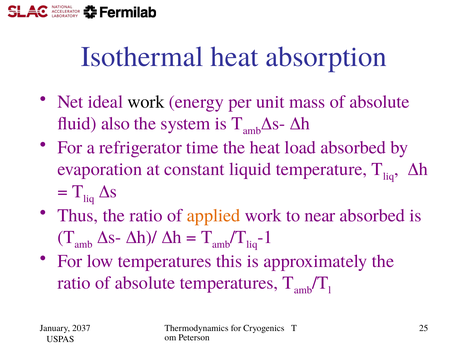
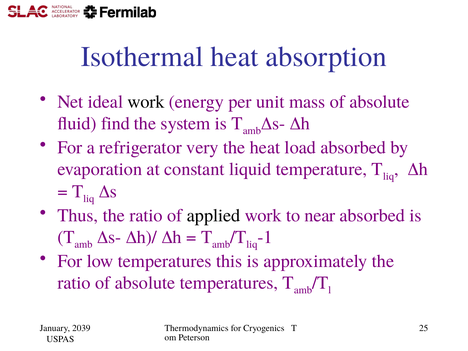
also: also -> find
time: time -> very
applied colour: orange -> black
2037: 2037 -> 2039
